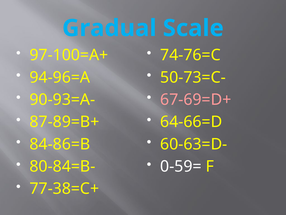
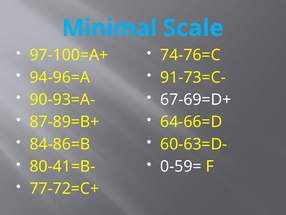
Gradual: Gradual -> Minimal
50-73=C-: 50-73=C- -> 91-73=C-
67-69=D+ colour: pink -> white
80-84=B-: 80-84=B- -> 80-41=B-
77-38=C+: 77-38=C+ -> 77-72=C+
